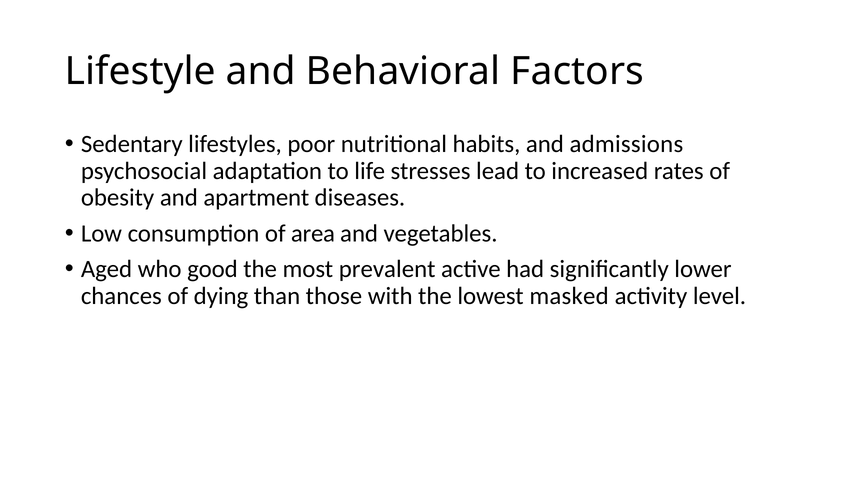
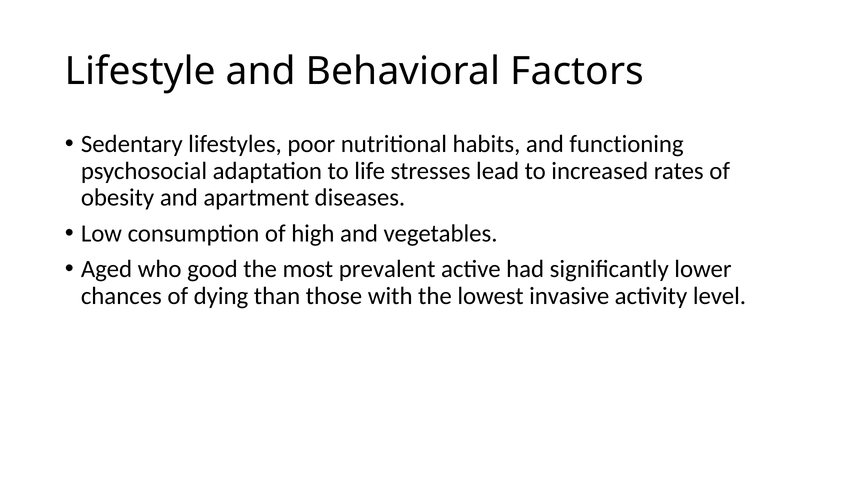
admissions: admissions -> functioning
area: area -> high
masked: masked -> invasive
